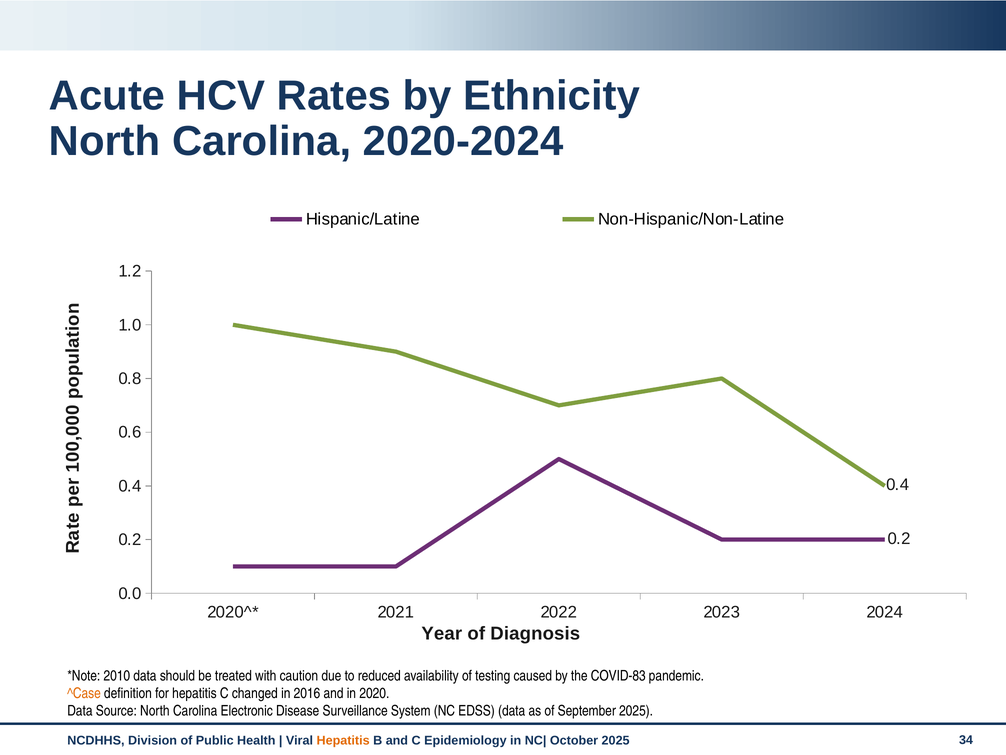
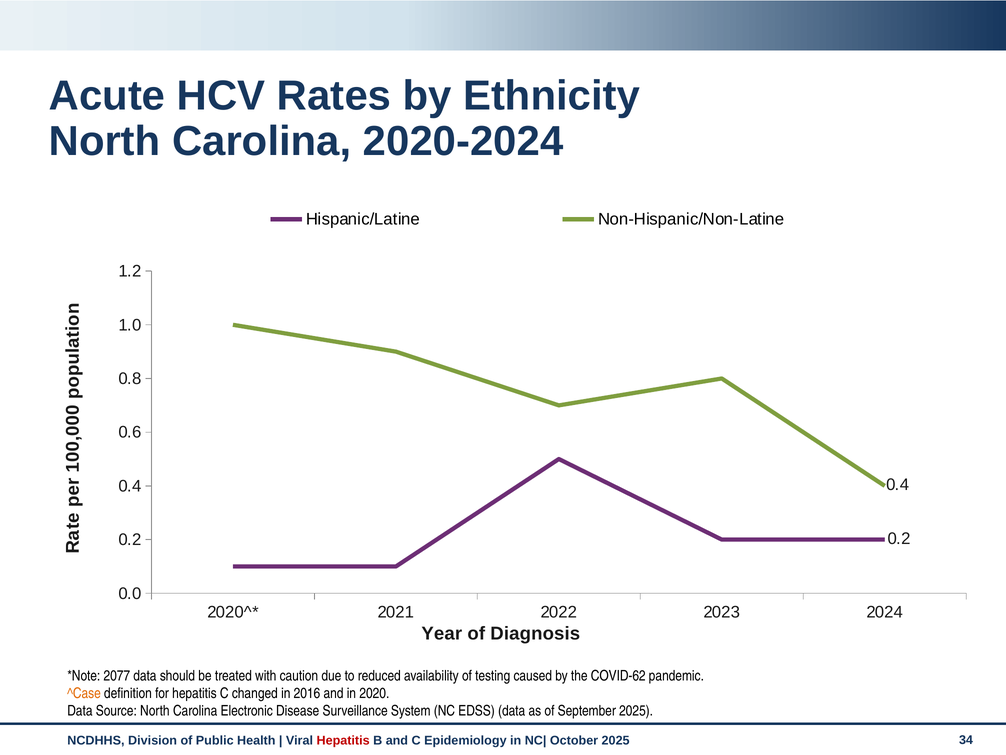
2010: 2010 -> 2077
COVID-83: COVID-83 -> COVID-62
Hepatitis at (343, 740) colour: orange -> red
